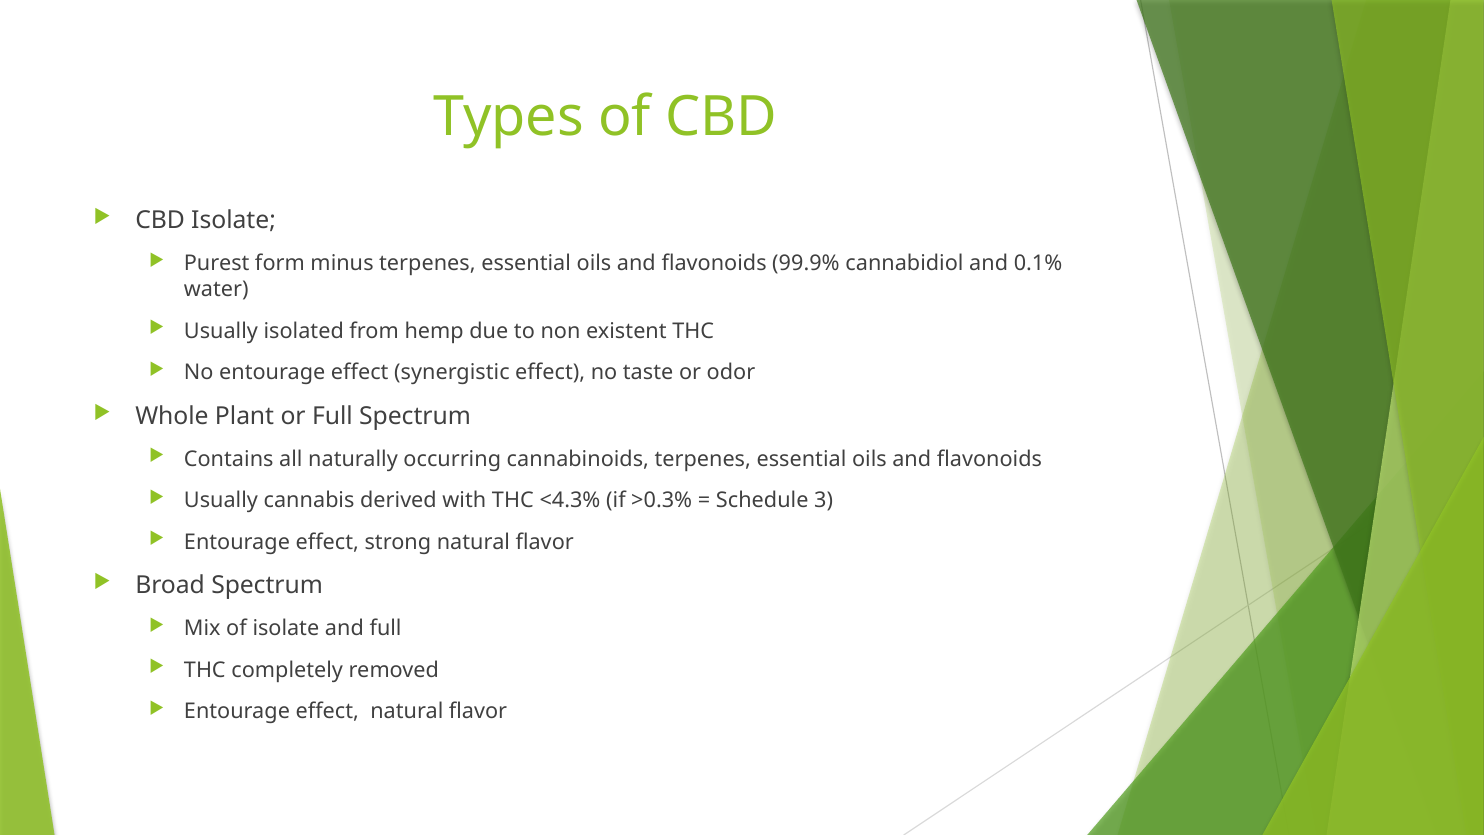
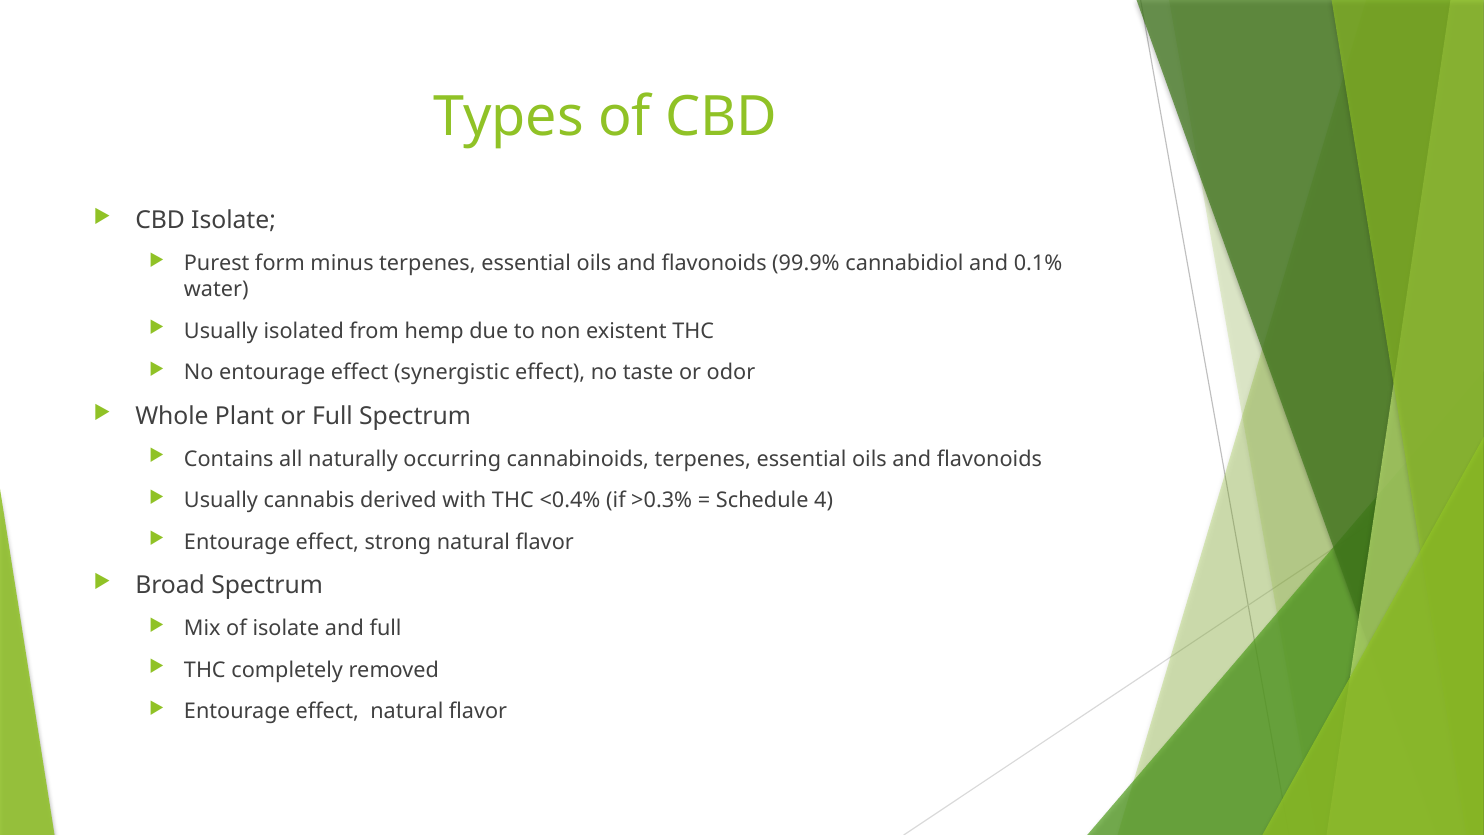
<4.3%: <4.3% -> <0.4%
3: 3 -> 4
